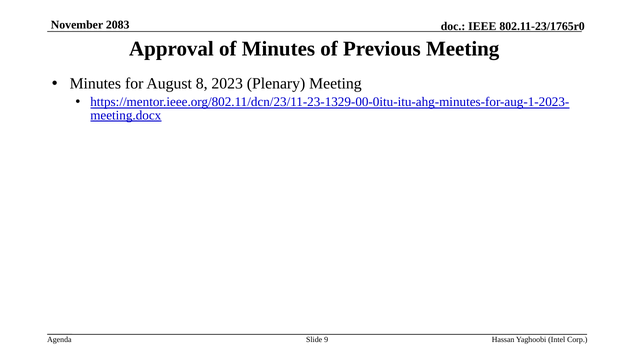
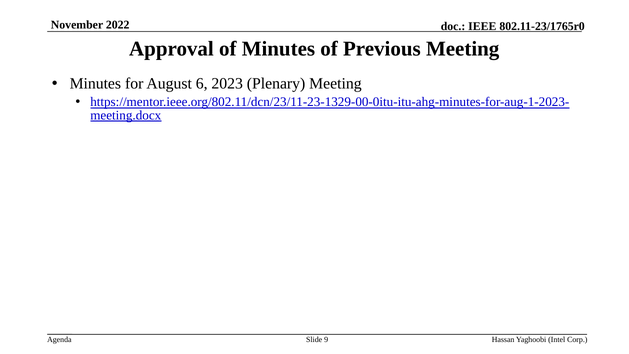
2083: 2083 -> 2022
8: 8 -> 6
